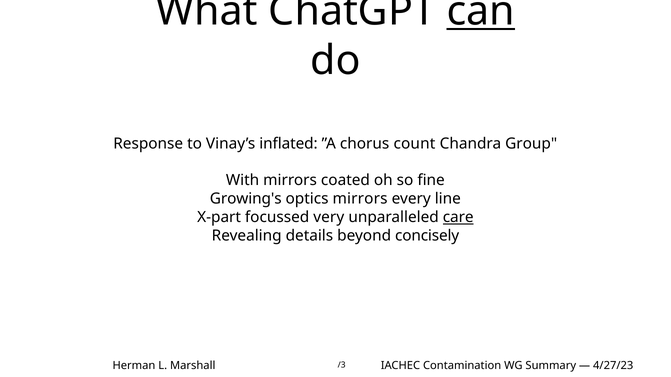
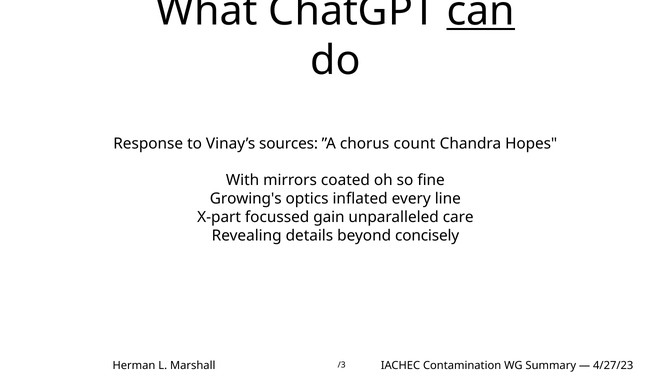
inflated: inflated -> sources
Group: Group -> Hopes
optics mirrors: mirrors -> inflated
very: very -> gain
care underline: present -> none
